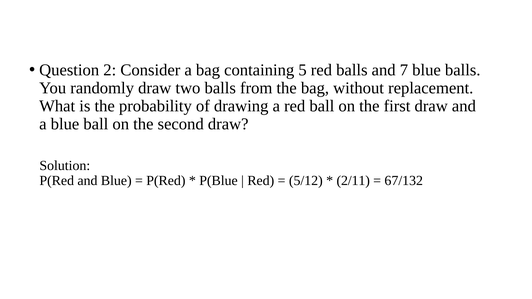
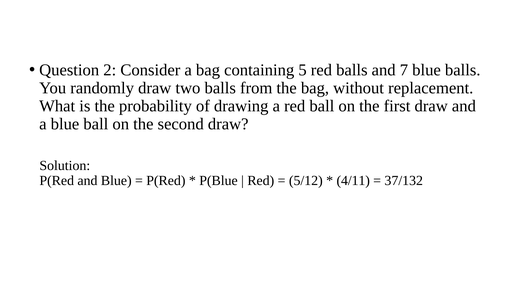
2/11: 2/11 -> 4/11
67/132: 67/132 -> 37/132
